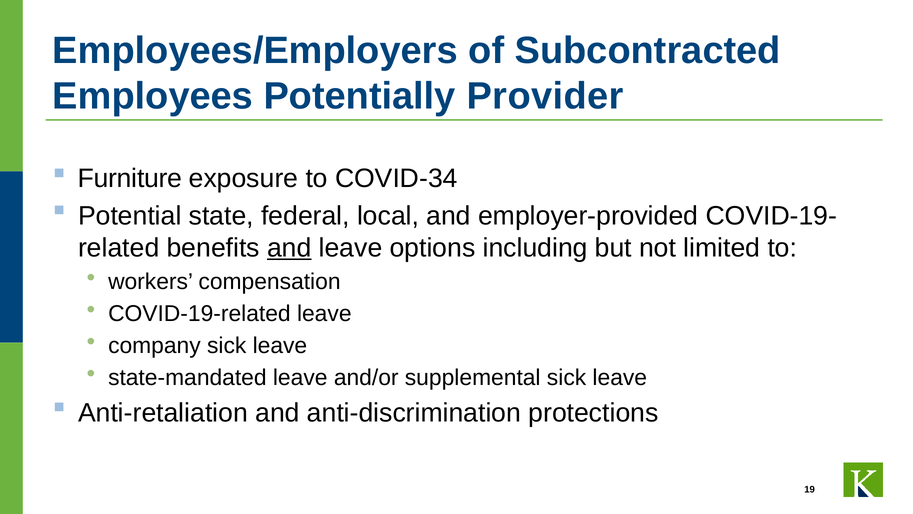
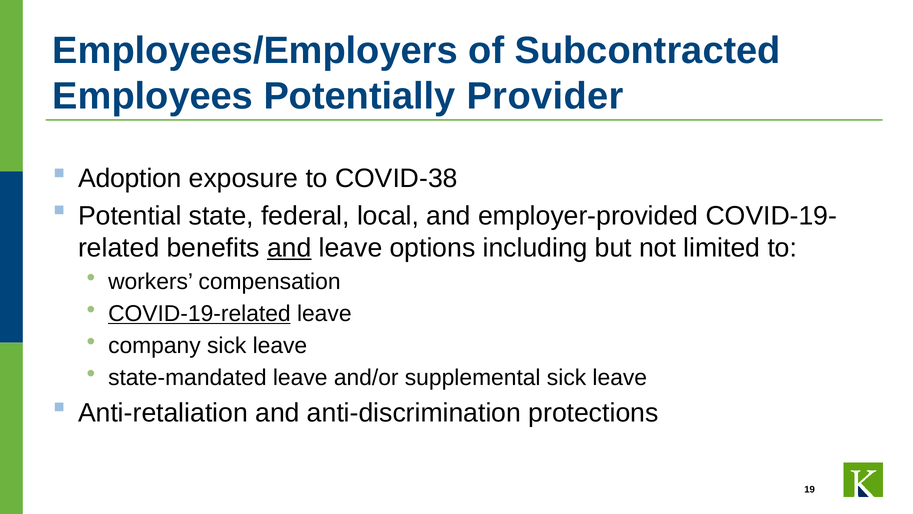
Furniture: Furniture -> Adoption
COVID-34: COVID-34 -> COVID-38
COVID-19-related underline: none -> present
